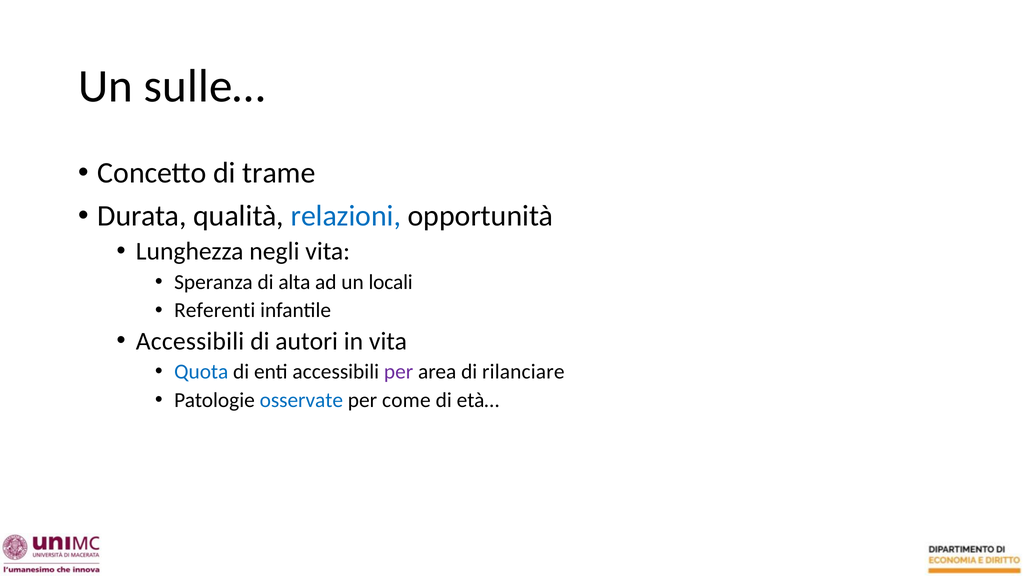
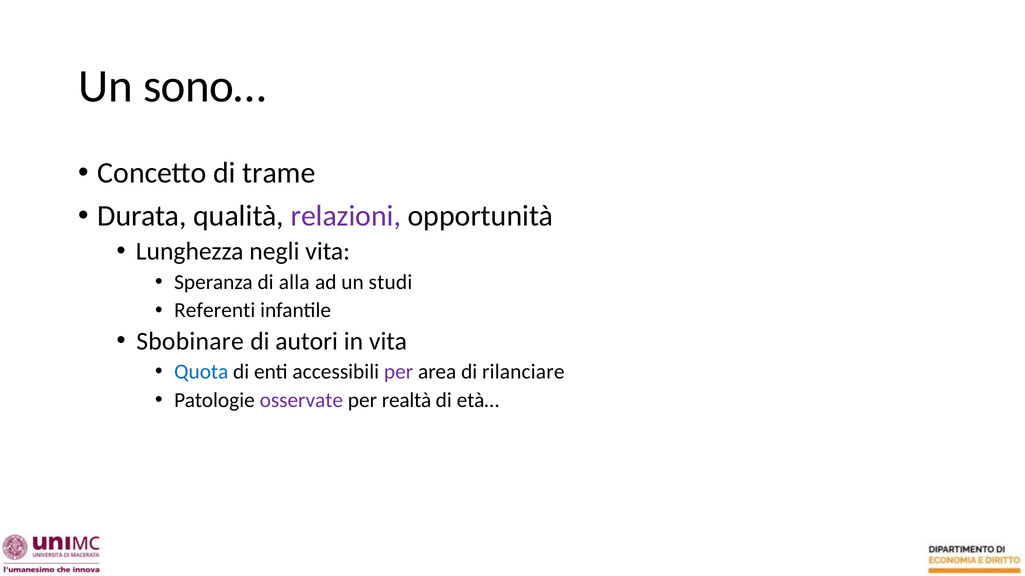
sulle…: sulle… -> sono…
relazioni colour: blue -> purple
alta: alta -> alla
locali: locali -> studi
Accessibili at (190, 341): Accessibili -> Sbobinare
osservate colour: blue -> purple
come: come -> realtà
